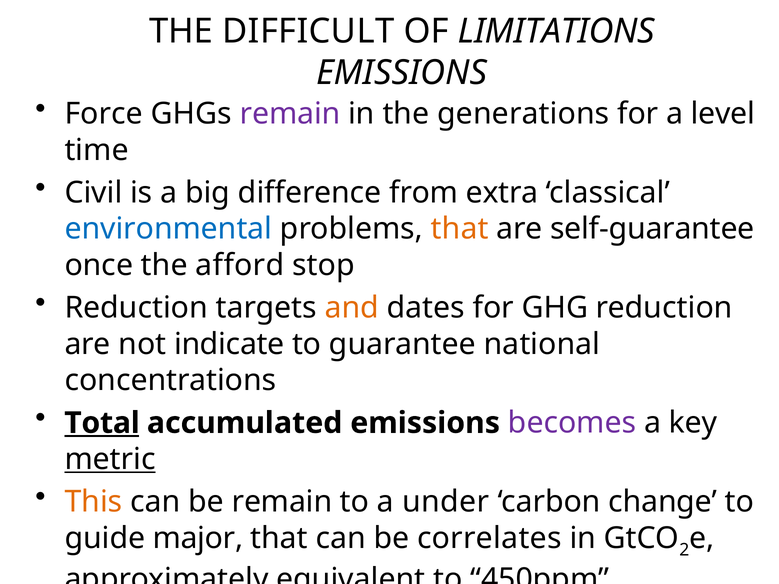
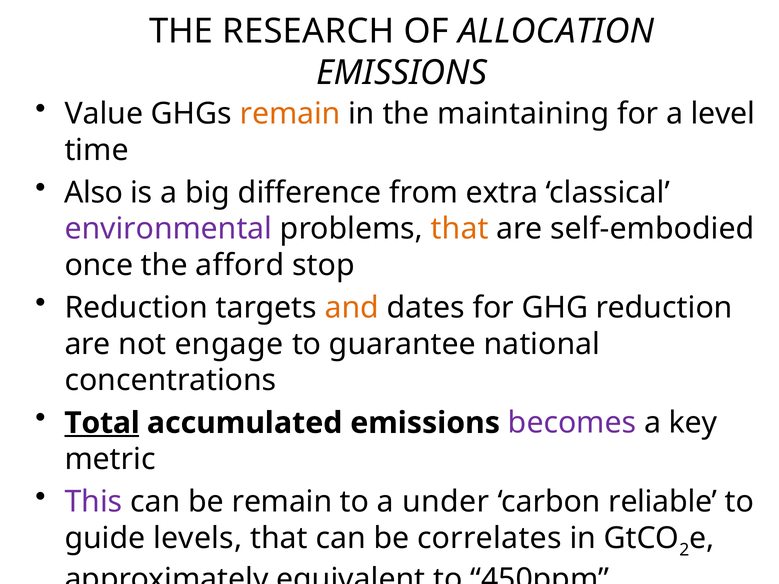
DIFFICULT: DIFFICULT -> RESEARCH
LIMITATIONS: LIMITATIONS -> ALLOCATION
Force: Force -> Value
remain at (290, 114) colour: purple -> orange
generations: generations -> maintaining
Civil: Civil -> Also
environmental colour: blue -> purple
self-guarantee: self-guarantee -> self-embodied
indicate: indicate -> engage
metric underline: present -> none
This colour: orange -> purple
change: change -> reliable
major: major -> levels
